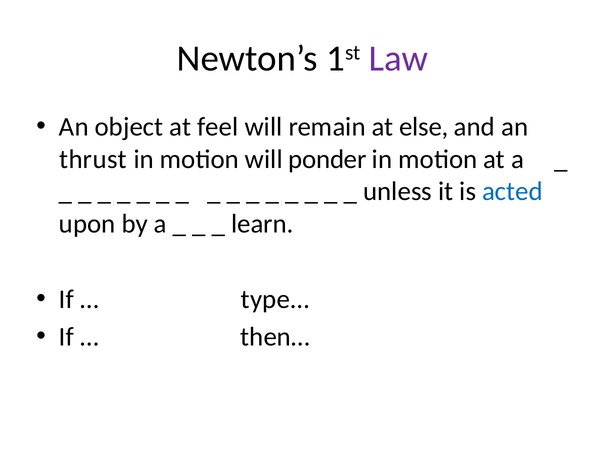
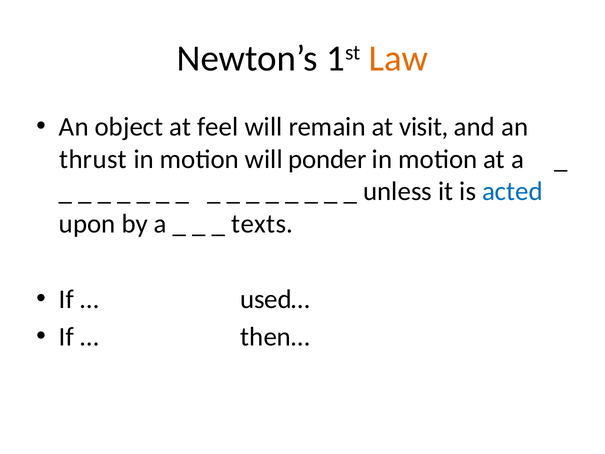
Law colour: purple -> orange
else: else -> visit
learn: learn -> texts
type…: type… -> used…
